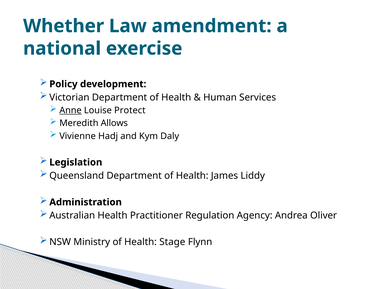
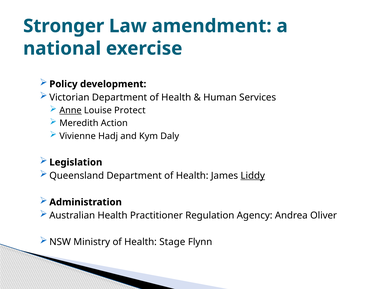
Whether: Whether -> Stronger
Allows: Allows -> Action
Liddy underline: none -> present
